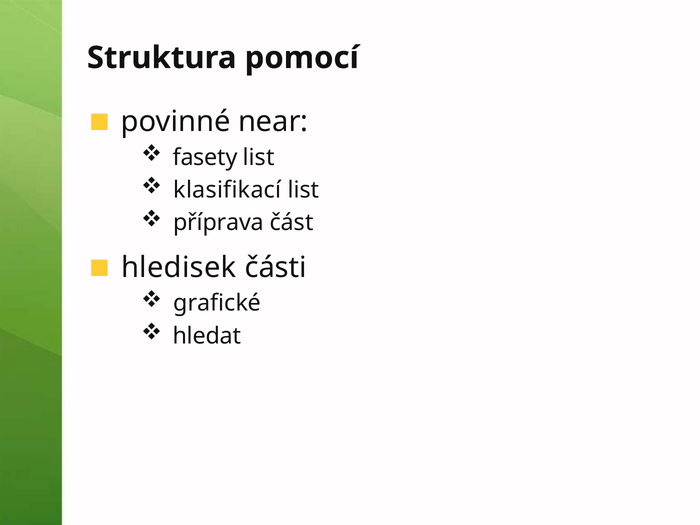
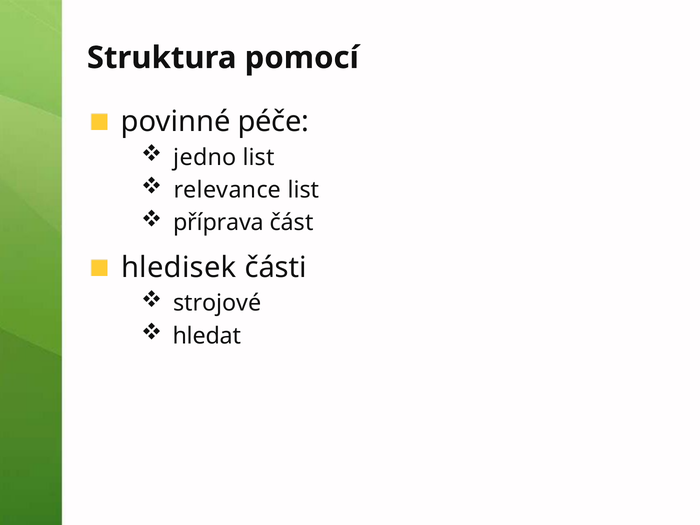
near: near -> péče
fasety: fasety -> jedno
klasifikací: klasifikací -> relevance
grafické: grafické -> strojové
